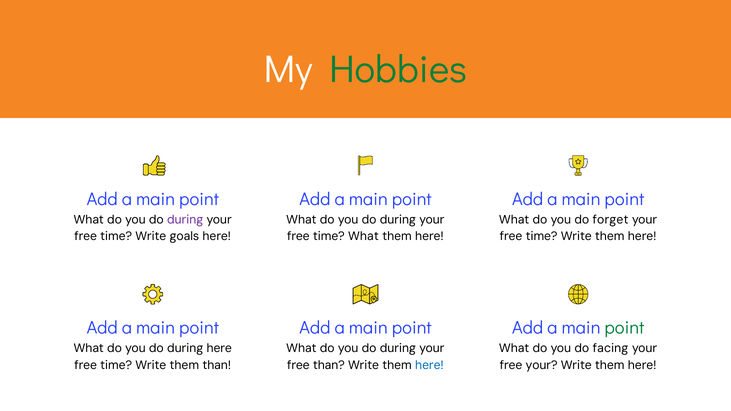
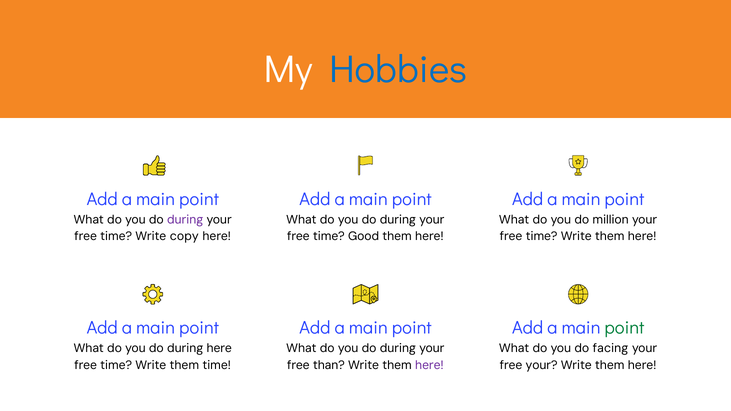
Hobbies colour: green -> blue
forget: forget -> million
goals: goals -> copy
time What: What -> Good
them than: than -> time
here at (429, 365) colour: blue -> purple
